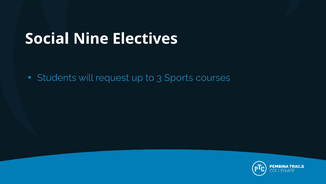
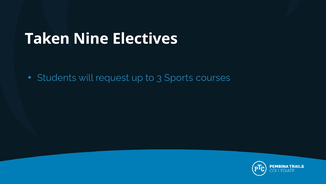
Social: Social -> Taken
